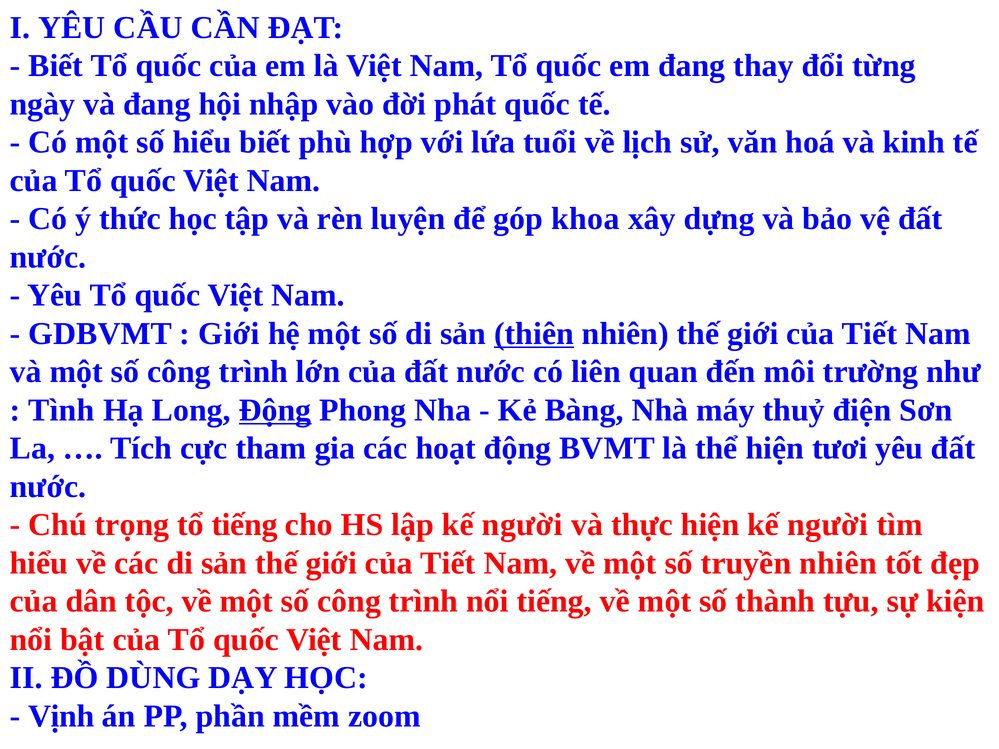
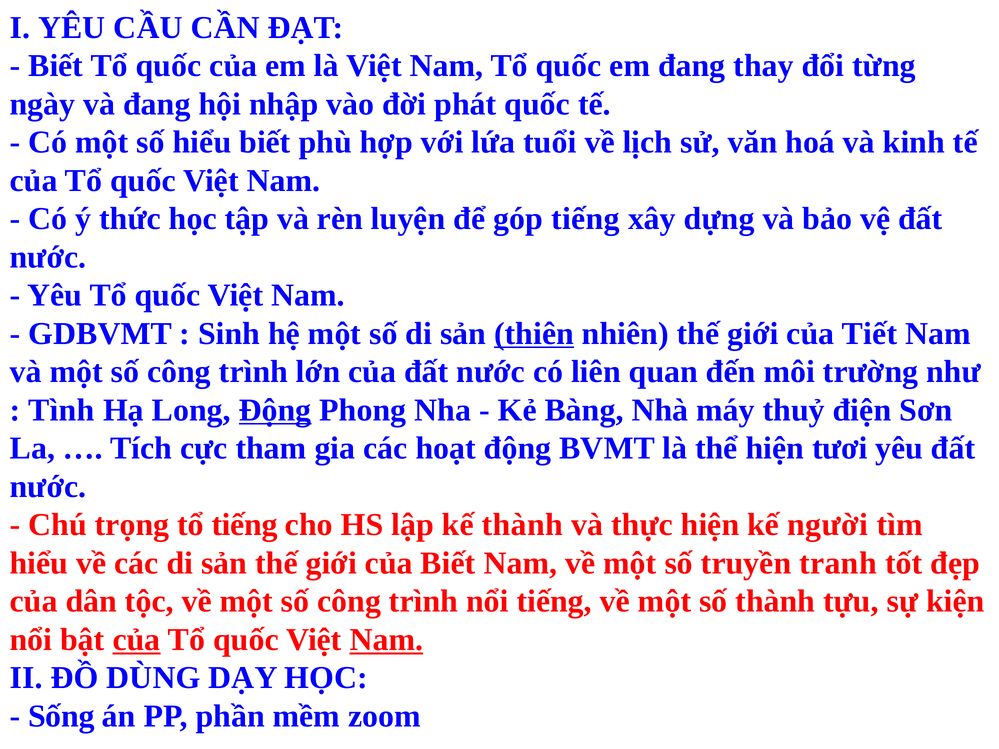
góp khoa: khoa -> tiếng
Giới at (229, 334): Giới -> Sinh
lập kế người: người -> thành
Tiết at (448, 563): Tiết -> Biết
truyền nhiên: nhiên -> tranh
của at (136, 640) underline: none -> present
Nam at (386, 640) underline: none -> present
Vịnh: Vịnh -> Sống
